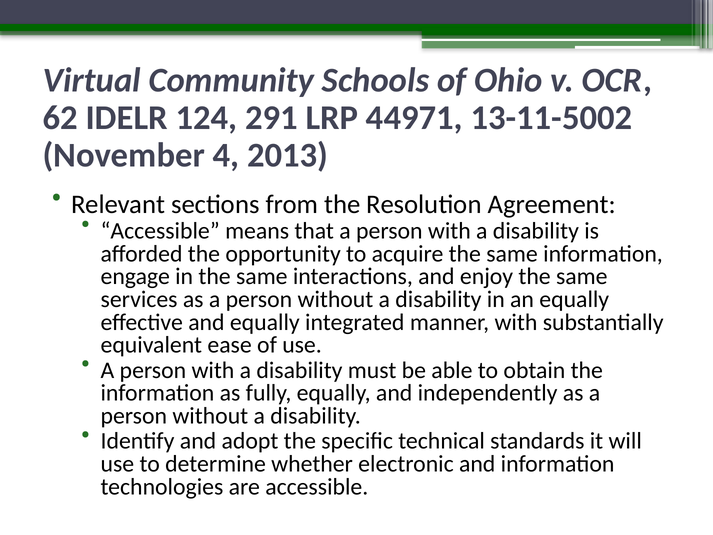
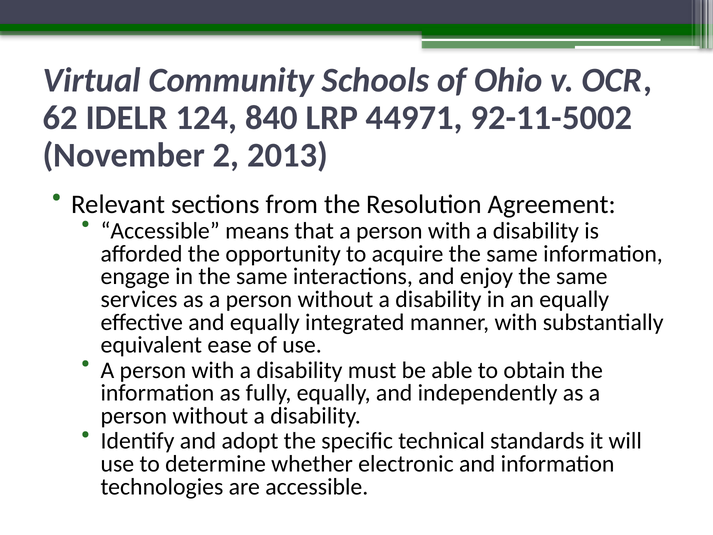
291: 291 -> 840
13-11-5002: 13-11-5002 -> 92-11-5002
4: 4 -> 2
